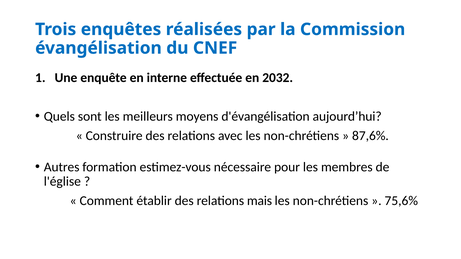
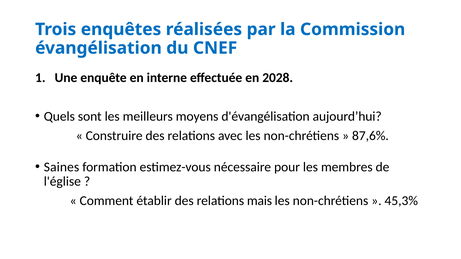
2032: 2032 -> 2028
Autres: Autres -> Saines
75,6%: 75,6% -> 45,3%
